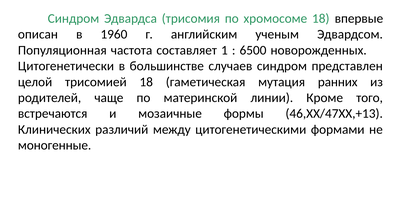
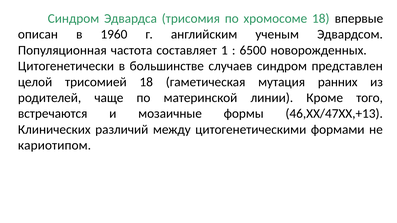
моногенные: моногенные -> кариотипом
